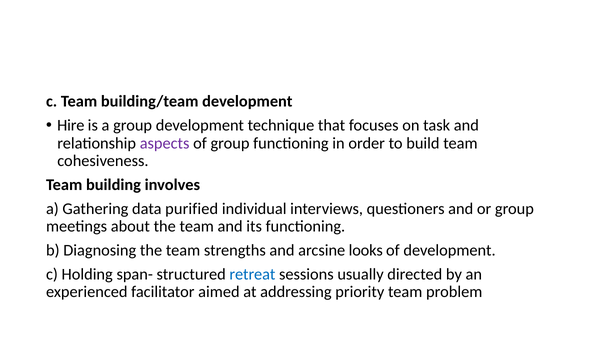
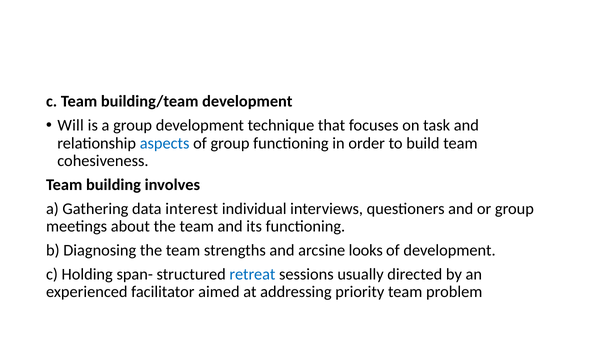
Hire: Hire -> Will
aspects colour: purple -> blue
purified: purified -> interest
